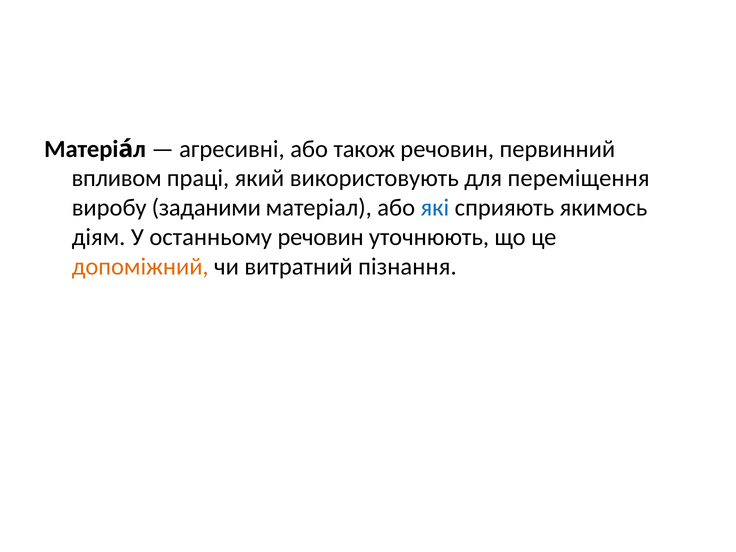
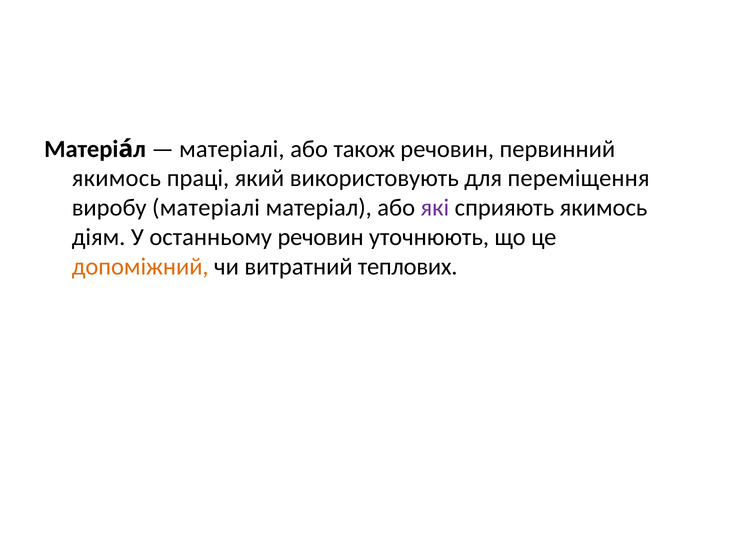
агресивні at (232, 149): агресивні -> матеріалі
впливом at (117, 178): впливом -> якимось
виробу заданими: заданими -> матеріалі
які colour: blue -> purple
пізнання: пізнання -> теплових
